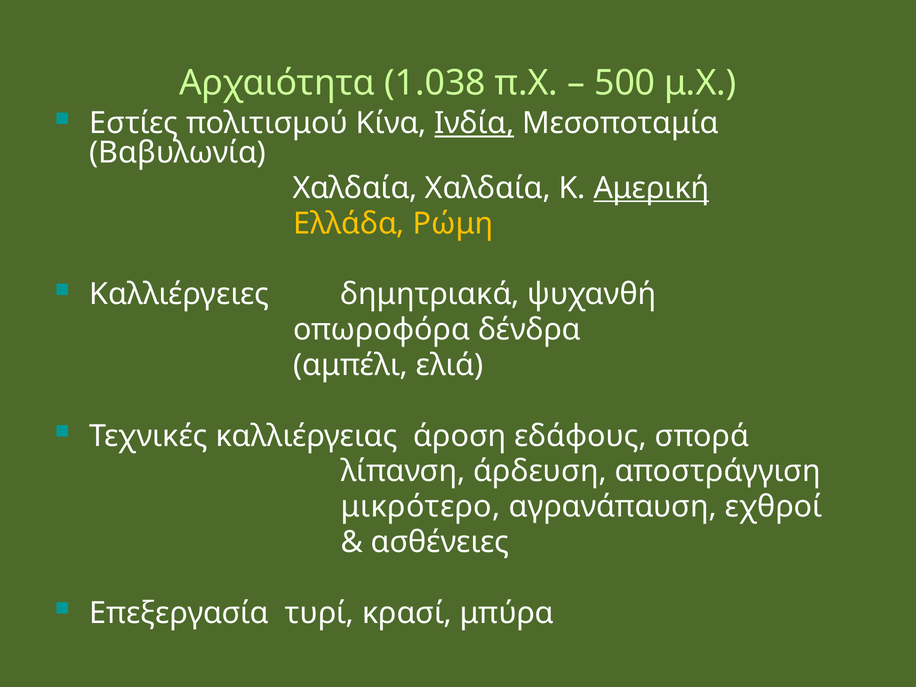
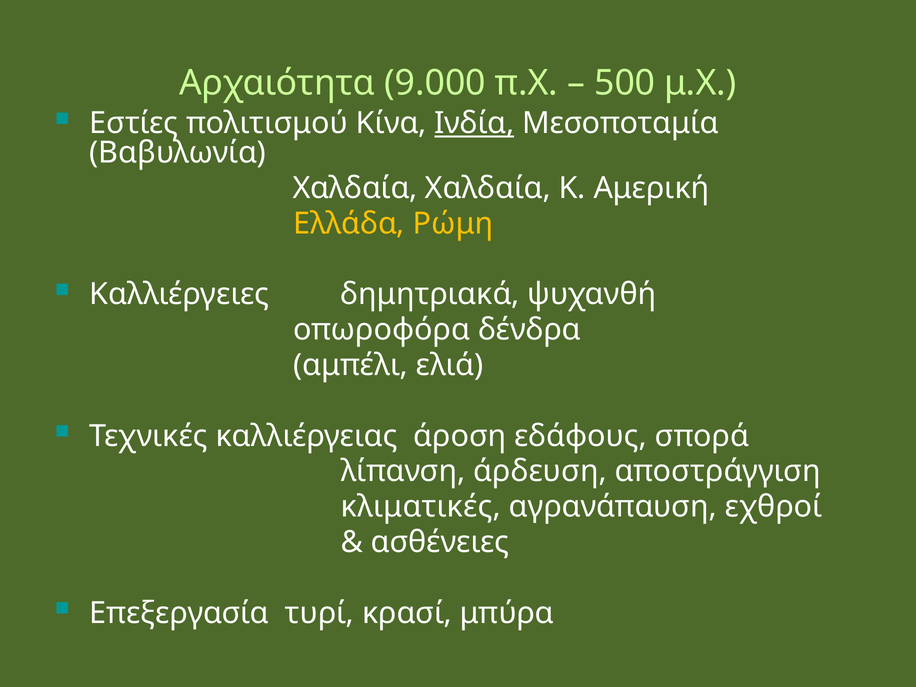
1.038: 1.038 -> 9.000
Αμερική underline: present -> none
μικρότερο: μικρότερο -> κλιματικές
